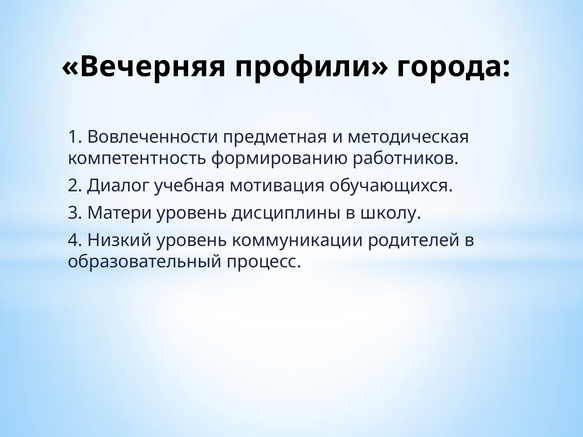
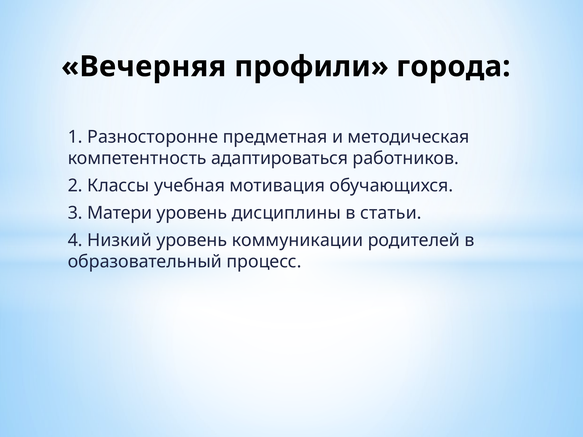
Вовлеченности: Вовлеченности -> Разносторонне
формированию: формированию -> адаптироваться
Диалог: Диалог -> Классы
школу: школу -> статьи
